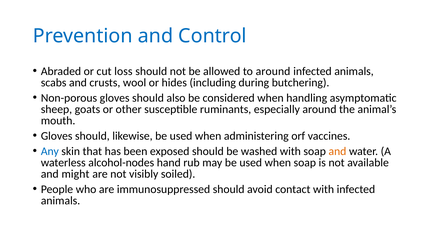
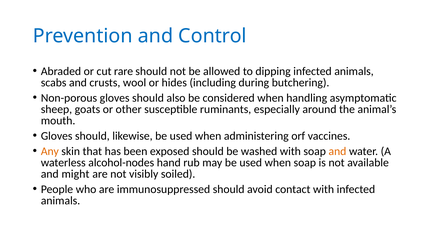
loss: loss -> rare
to around: around -> dipping
Any colour: blue -> orange
